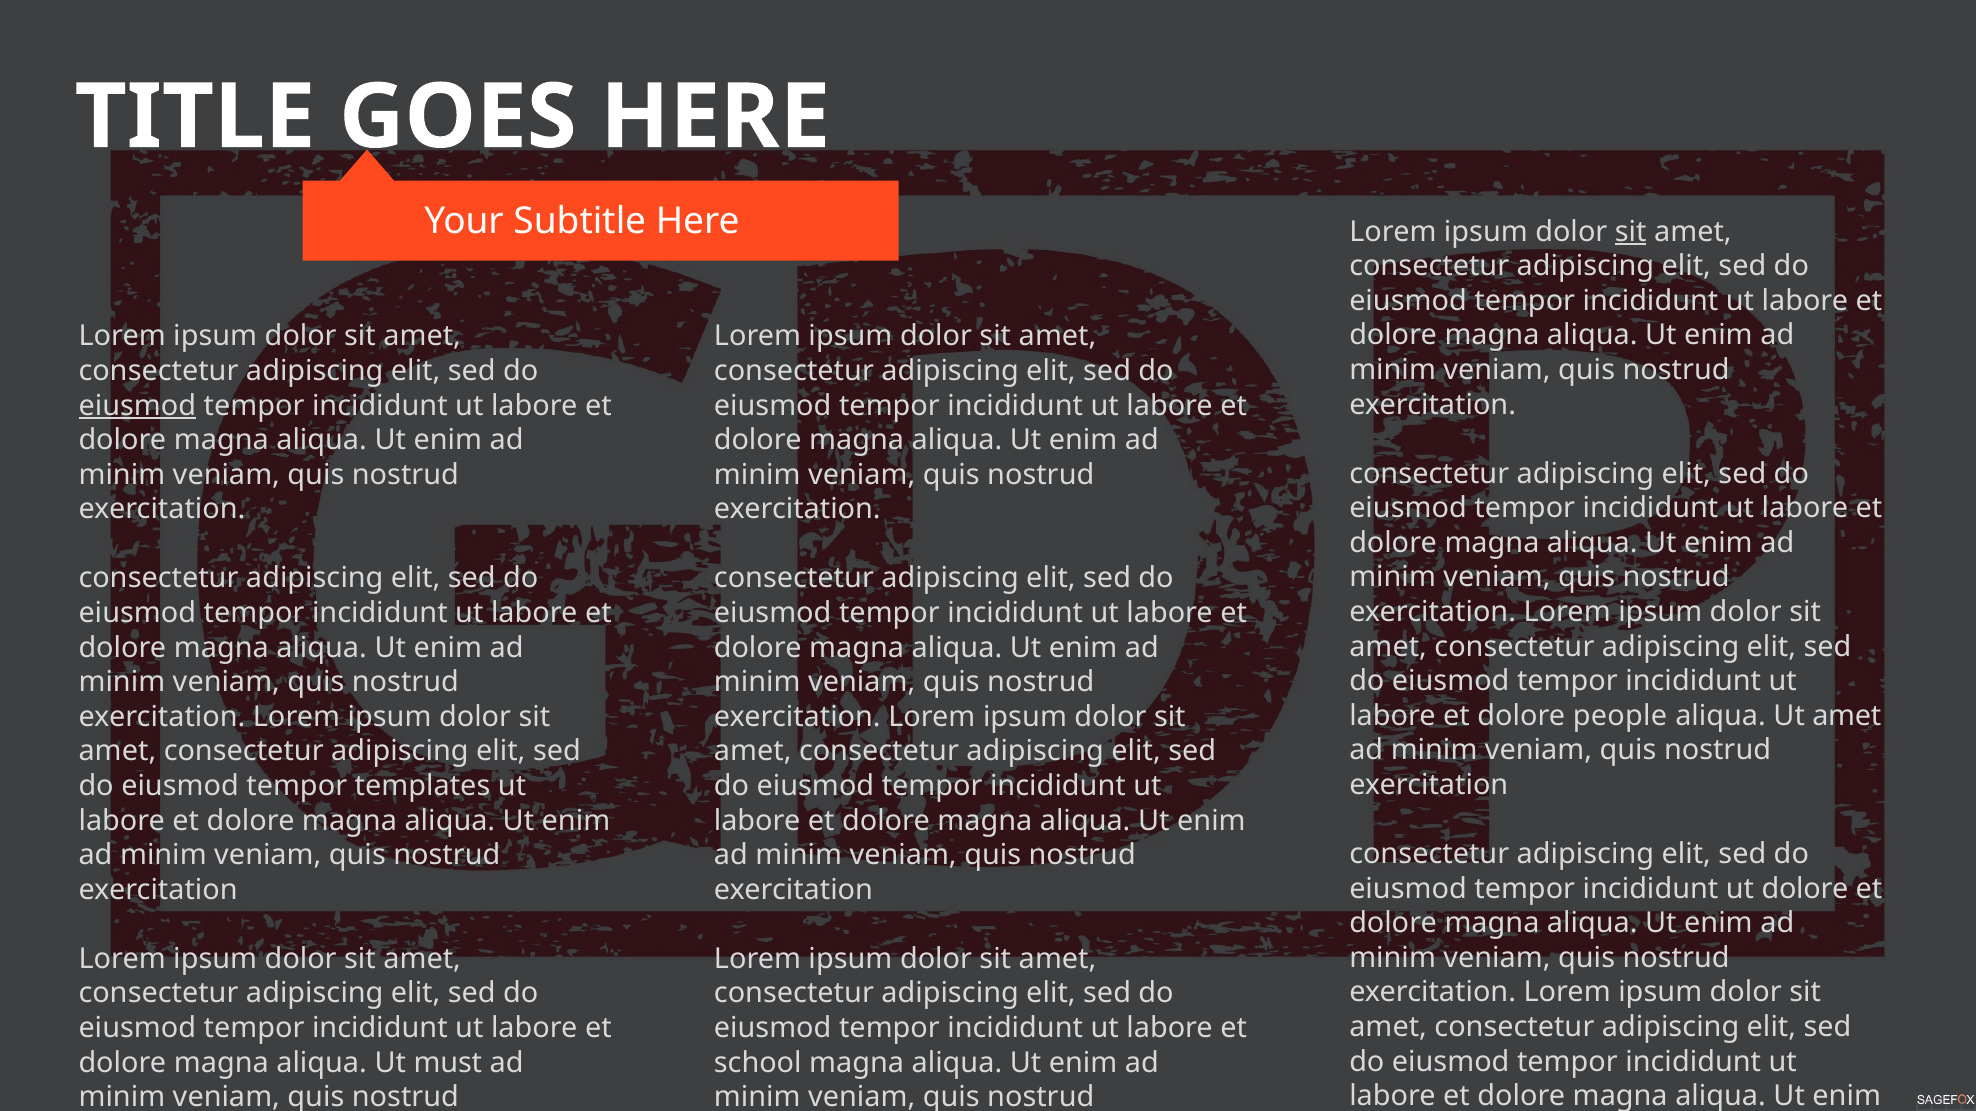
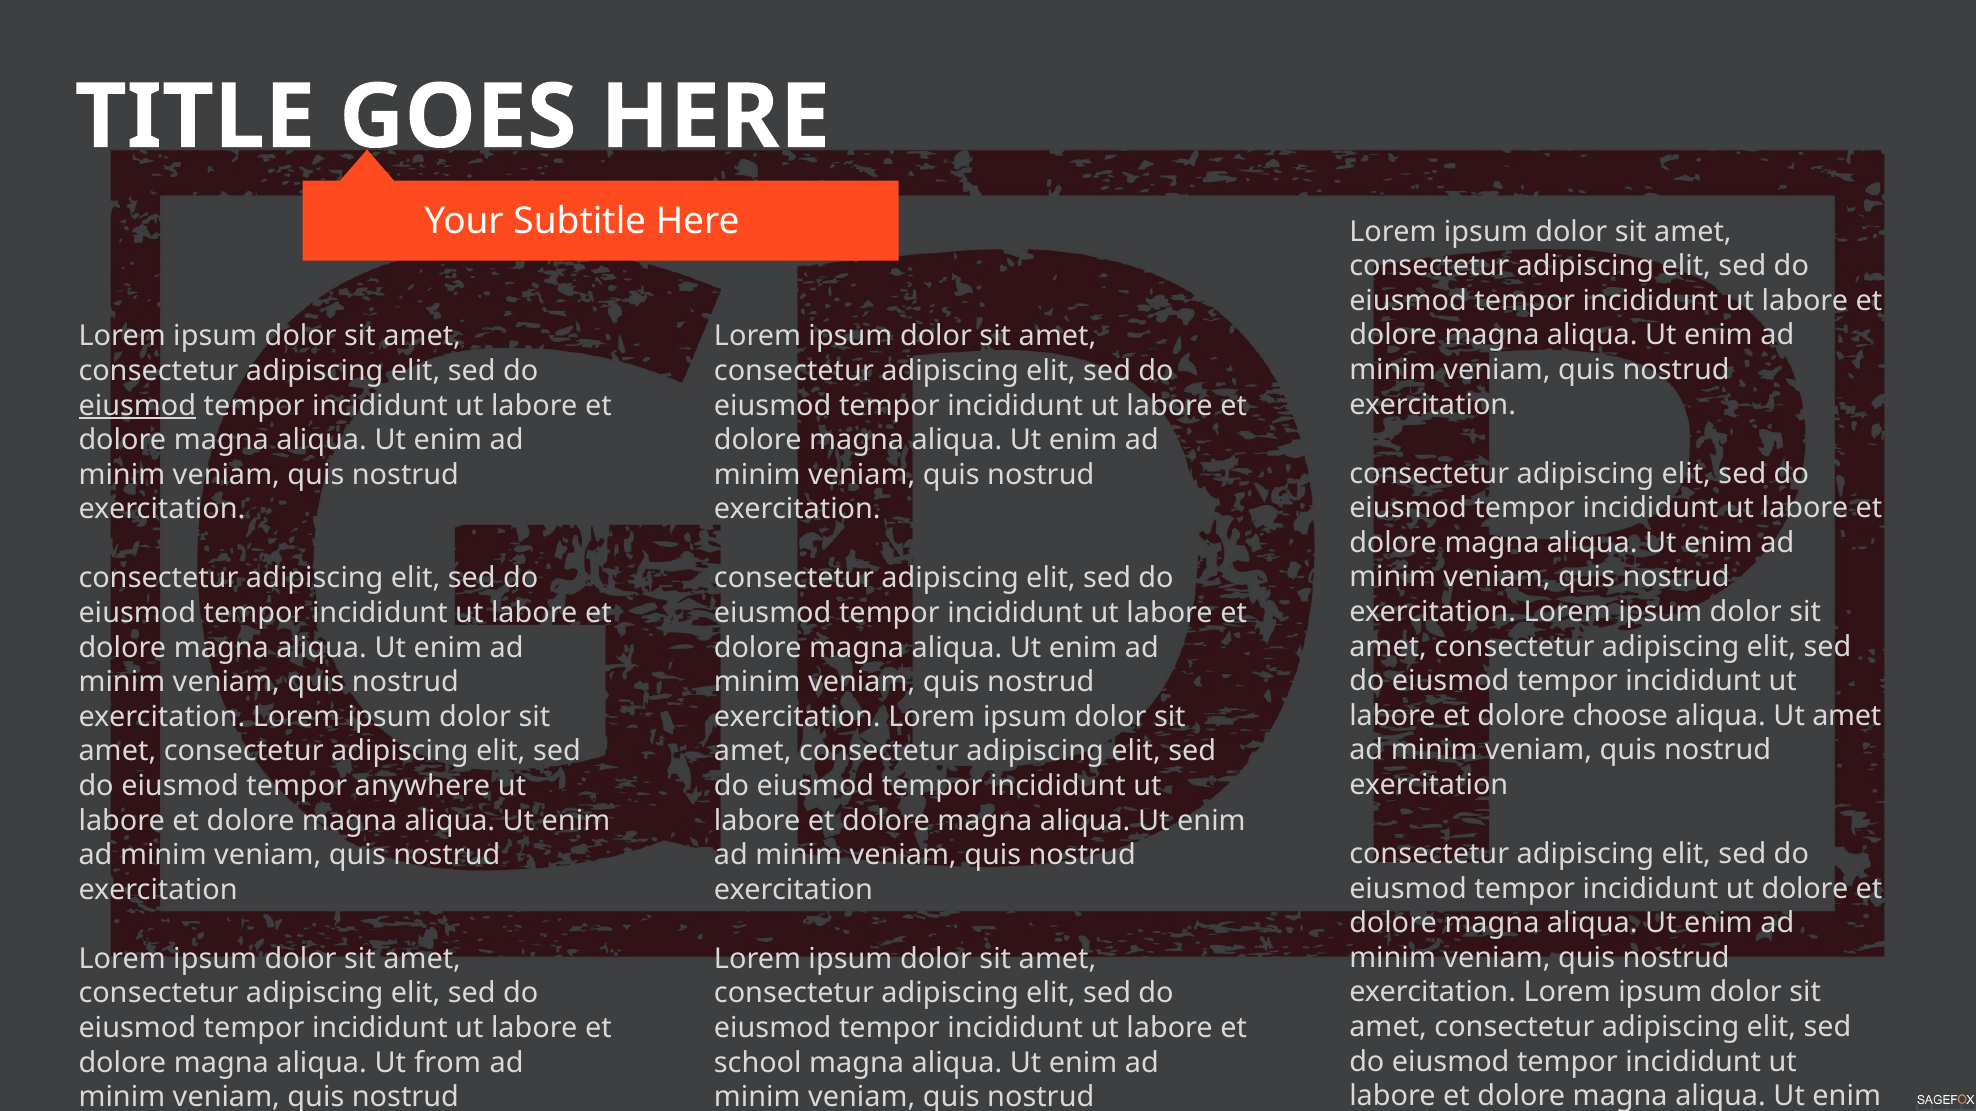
sit at (1631, 232) underline: present -> none
people: people -> choose
templates: templates -> anywhere
must: must -> from
